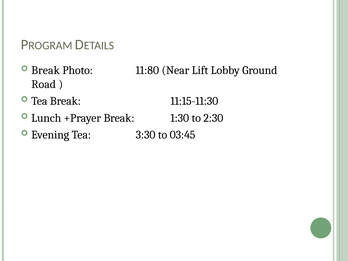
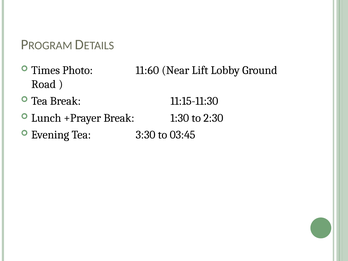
Break at (46, 70): Break -> Times
11:80: 11:80 -> 11:60
